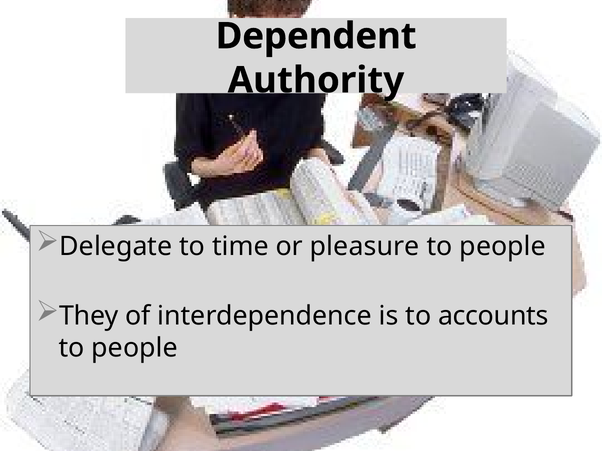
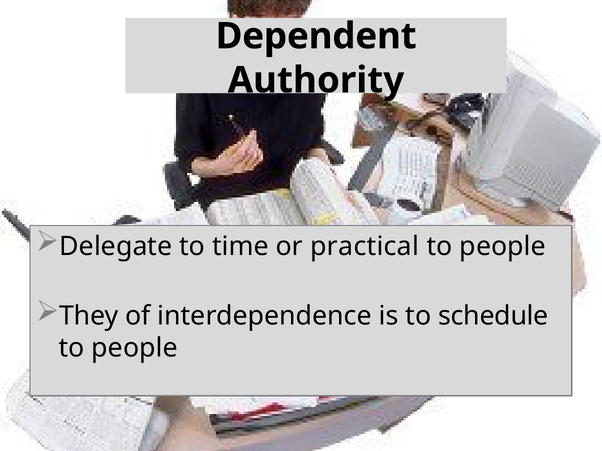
pleasure: pleasure -> practical
accounts: accounts -> schedule
